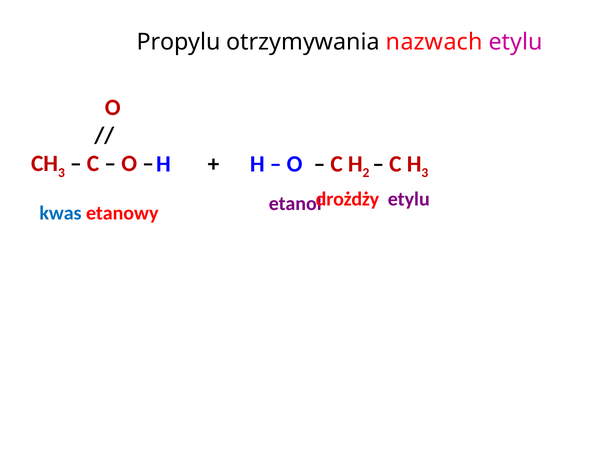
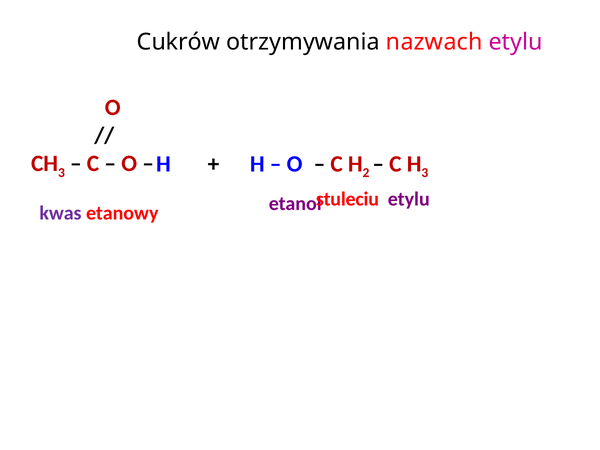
Propylu: Propylu -> Cukrów
drożdży: drożdży -> stuleciu
kwas colour: blue -> purple
